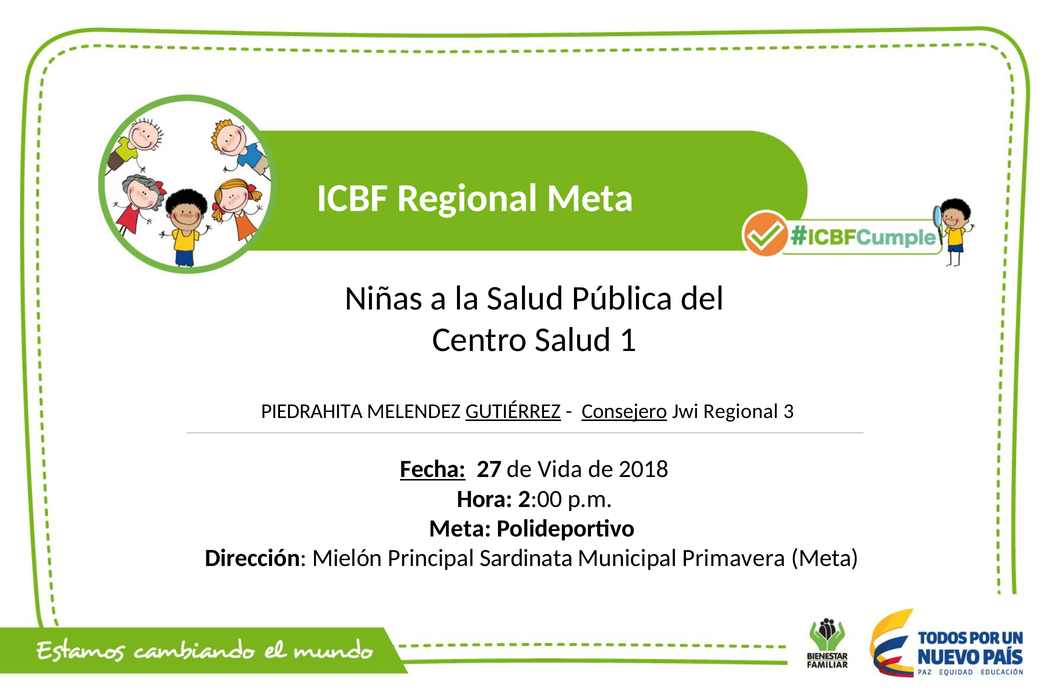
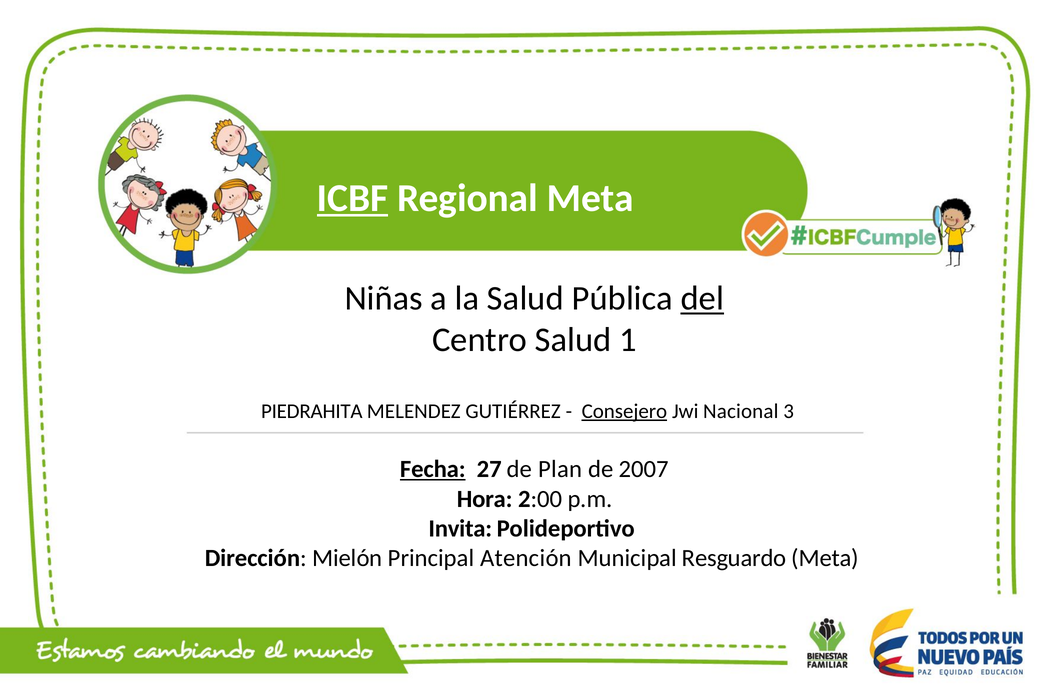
ICBF underline: none -> present
del underline: none -> present
GUTIÉRREZ underline: present -> none
Jwi Regional: Regional -> Nacional
Vida: Vida -> Plan
2018: 2018 -> 2007
Meta at (460, 529): Meta -> Invita
Sardinata: Sardinata -> Atención
Primavera: Primavera -> Resguardo
